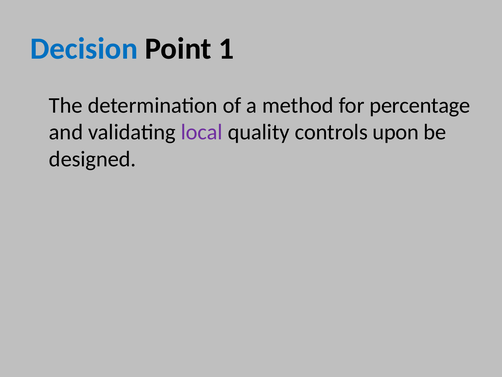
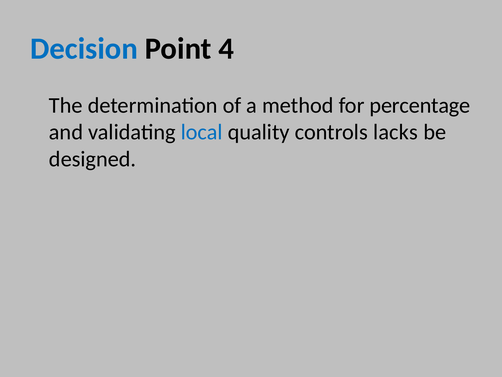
1: 1 -> 4
local colour: purple -> blue
upon: upon -> lacks
